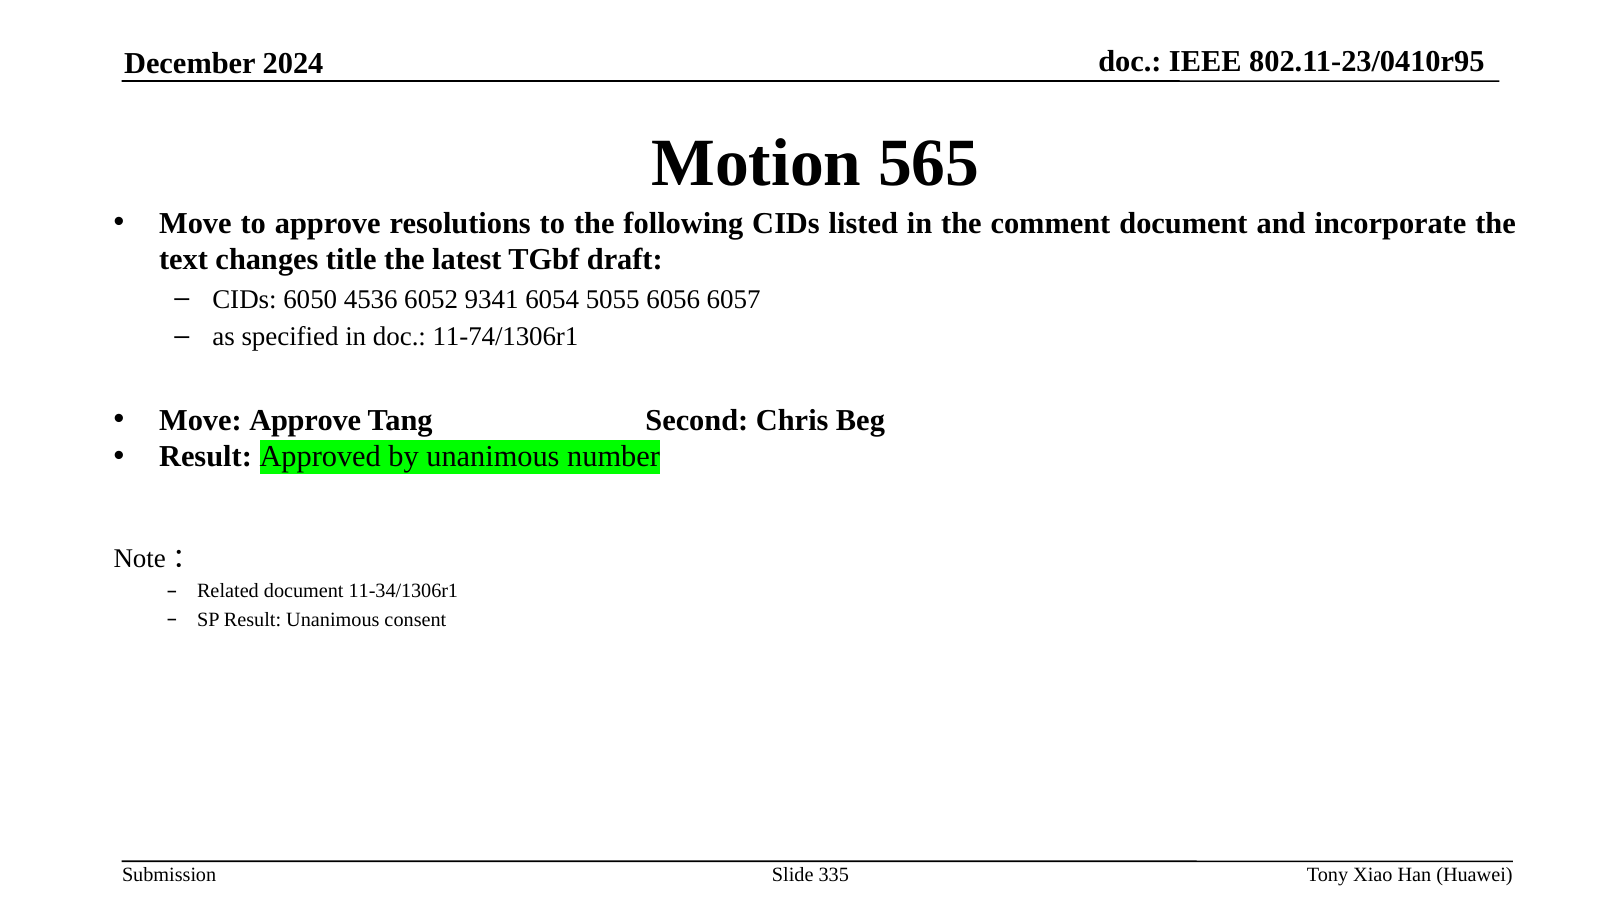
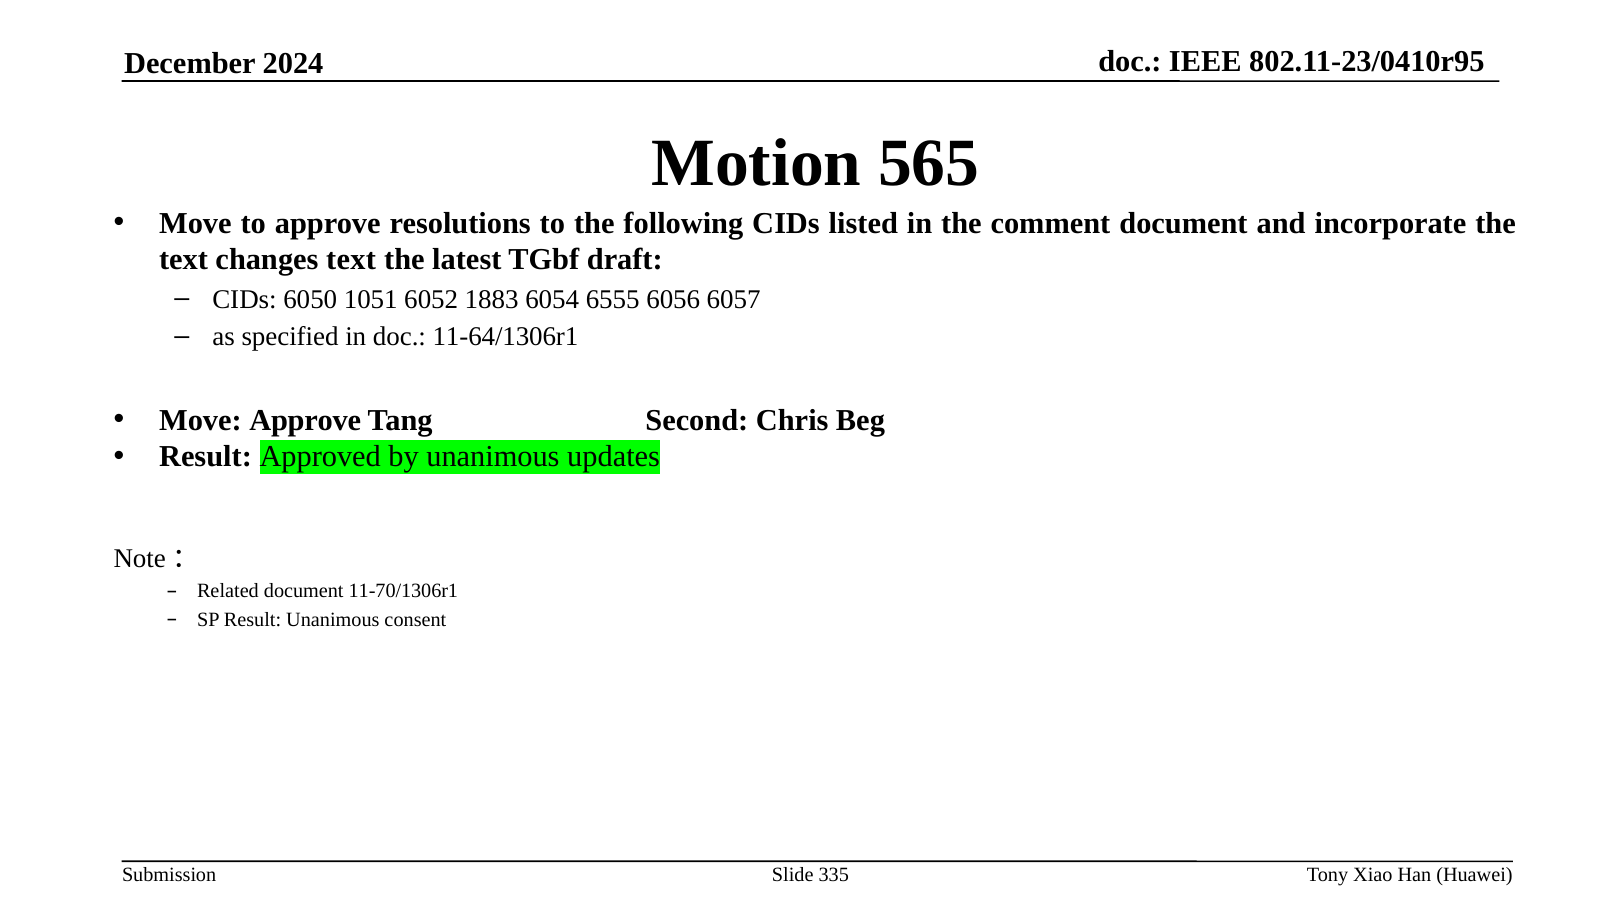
changes title: title -> text
4536: 4536 -> 1051
9341: 9341 -> 1883
5055: 5055 -> 6555
11-74/1306r1: 11-74/1306r1 -> 11-64/1306r1
number: number -> updates
11-34/1306r1: 11-34/1306r1 -> 11-70/1306r1
